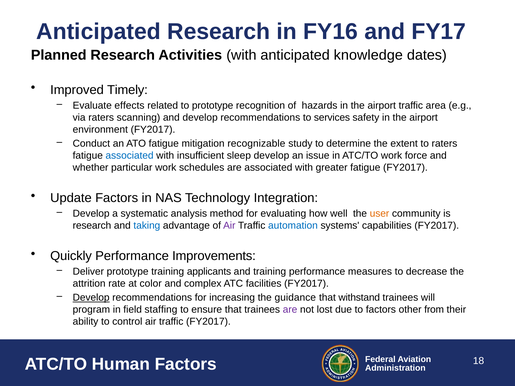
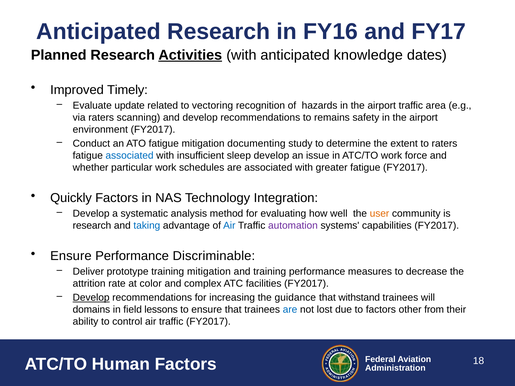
Activities underline: none -> present
effects: effects -> update
to prototype: prototype -> vectoring
services: services -> remains
recognizable: recognizable -> documenting
Update: Update -> Quickly
Air at (229, 226) colour: purple -> blue
automation colour: blue -> purple
Quickly at (71, 256): Quickly -> Ensure
Improvements: Improvements -> Discriminable
training applicants: applicants -> mitigation
program: program -> domains
staffing: staffing -> lessons
are at (290, 310) colour: purple -> blue
